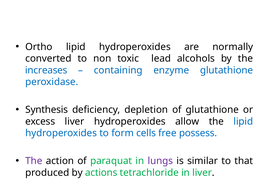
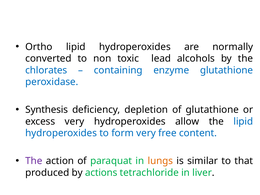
increases: increases -> chlorates
excess liver: liver -> very
form cells: cells -> very
possess: possess -> content
lungs colour: purple -> orange
